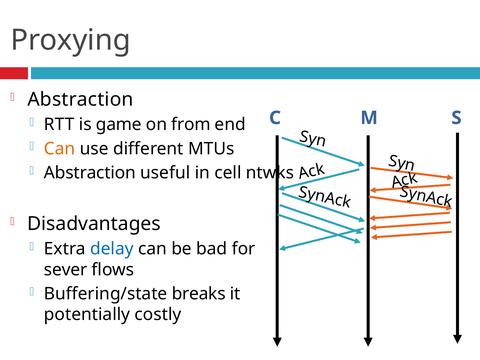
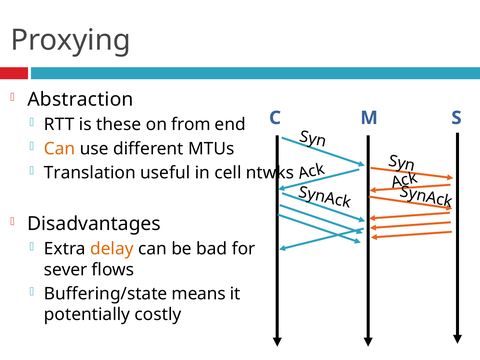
game: game -> these
Abstraction at (90, 173): Abstraction -> Translation
delay colour: blue -> orange
breaks: breaks -> means
